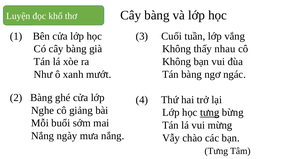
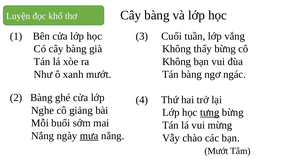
thấy nhau: nhau -> bừng
mưa underline: none -> present
Tưng at (216, 151): Tưng -> Mướt
